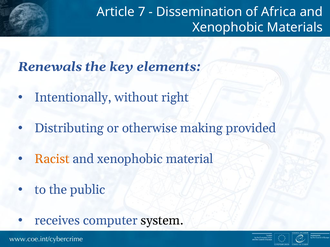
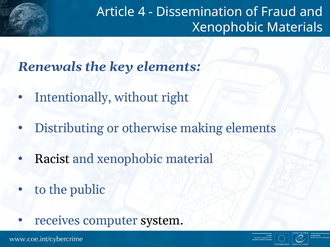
7: 7 -> 4
Africa: Africa -> Fraud
making provided: provided -> elements
Racist colour: orange -> black
